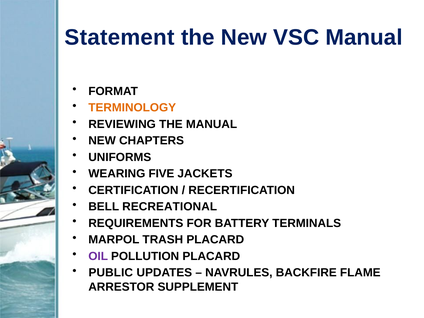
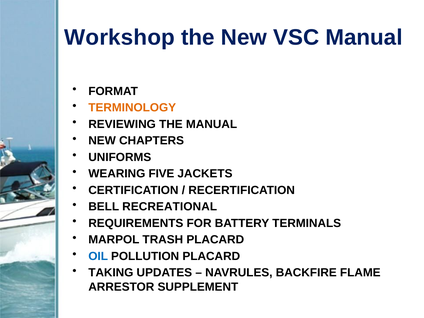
Statement: Statement -> Workshop
OIL colour: purple -> blue
PUBLIC: PUBLIC -> TAKING
